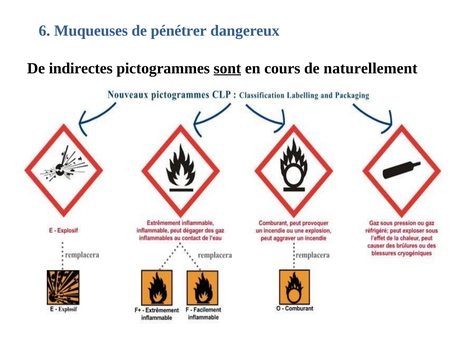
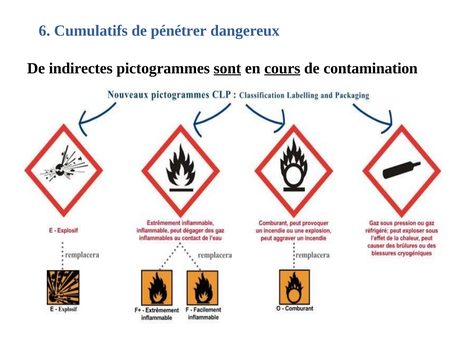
Muqueuses: Muqueuses -> Cumulatifs
cours underline: none -> present
naturellement: naturellement -> contamination
